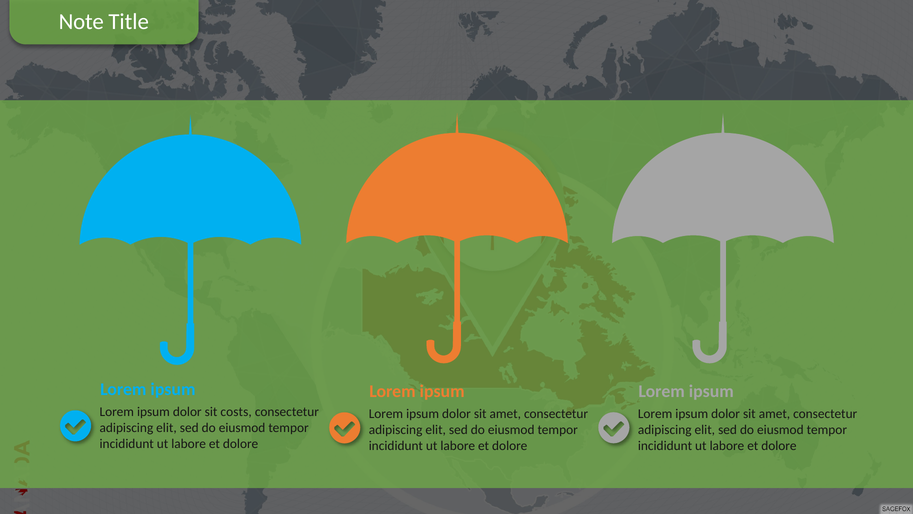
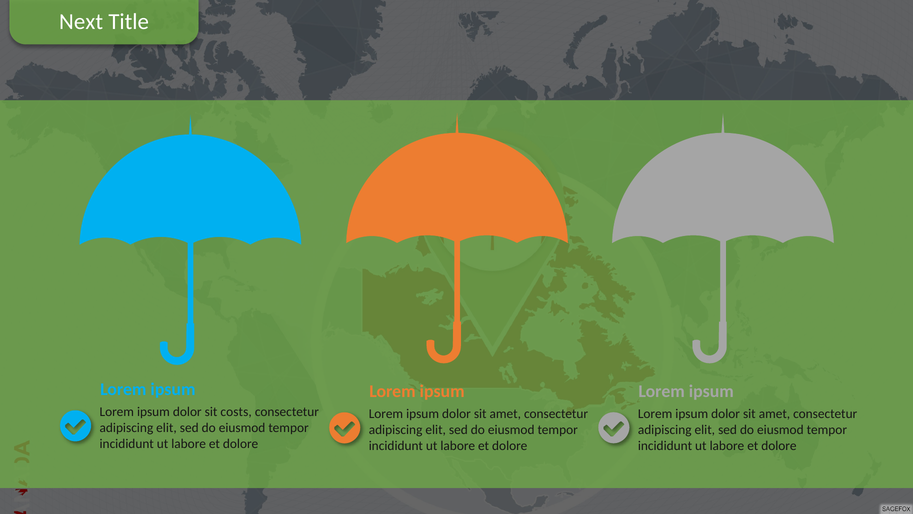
Note: Note -> Next
